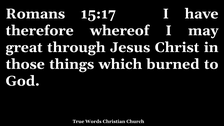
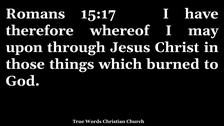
great: great -> upon
